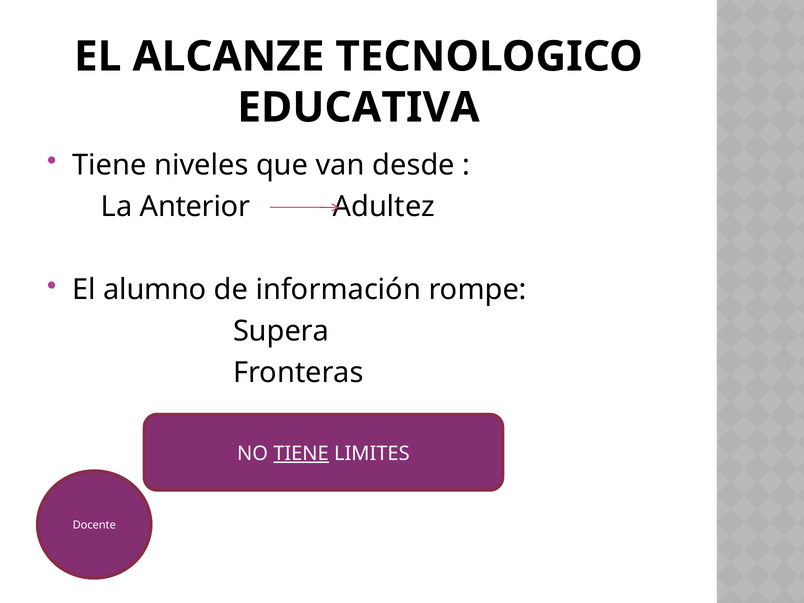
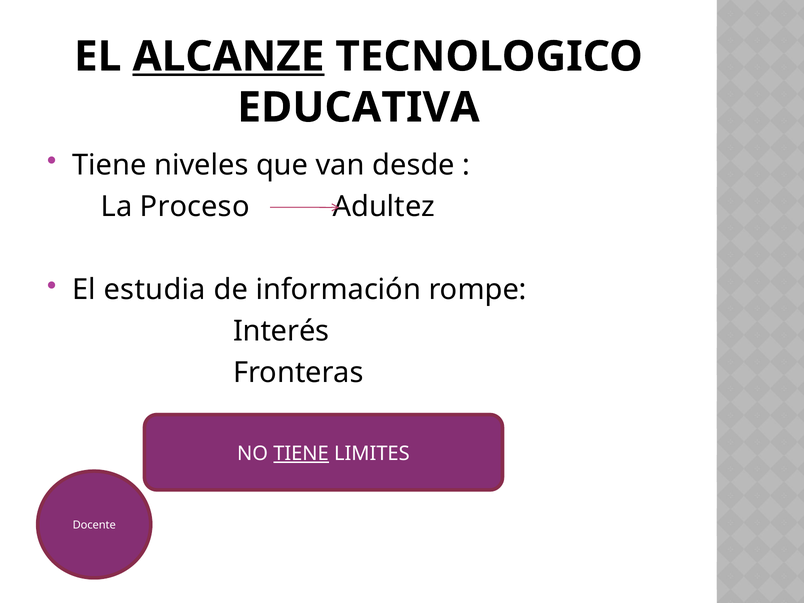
ALCANZE underline: none -> present
Anterior: Anterior -> Proceso
alumno: alumno -> estudia
Supera: Supera -> Interés
